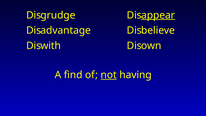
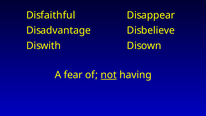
grudge: grudge -> faithful
appear underline: present -> none
find: find -> fear
